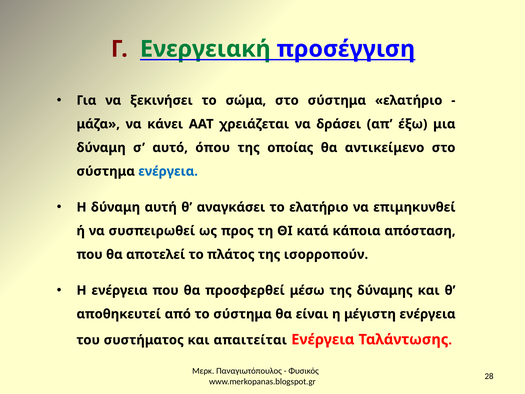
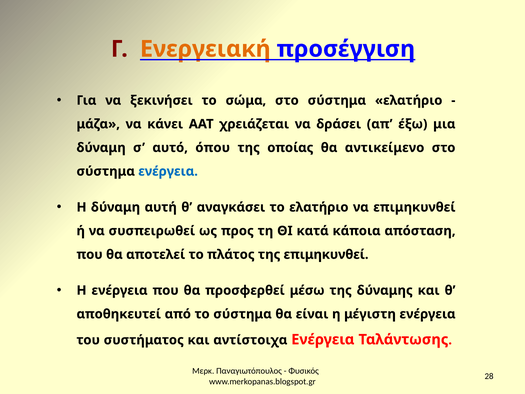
Ενεργειακή colour: green -> orange
της ισορροπούν: ισορροπούν -> επιμηκυνθεί
απαιτείται: απαιτείται -> αντίστοιχα
